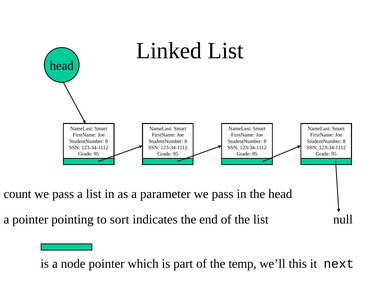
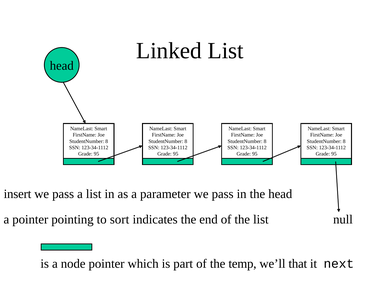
count: count -> insert
this: this -> that
